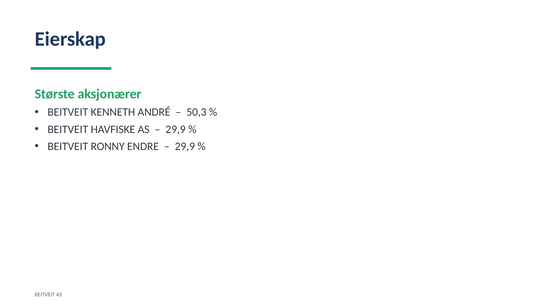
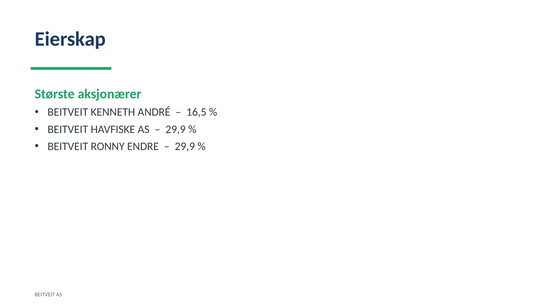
50,3: 50,3 -> 16,5
